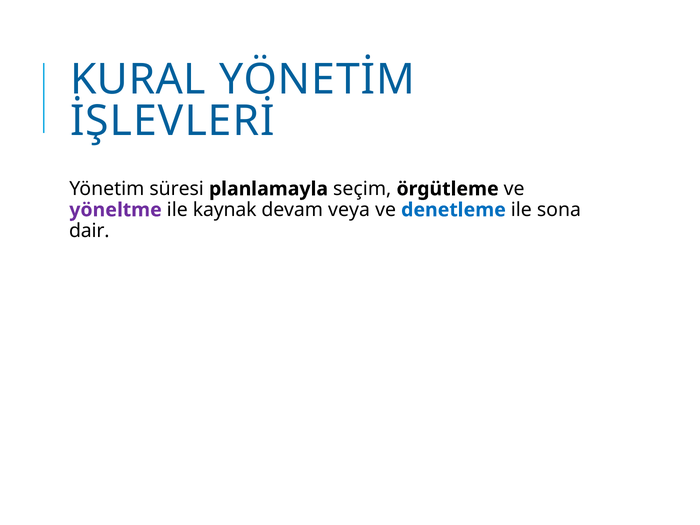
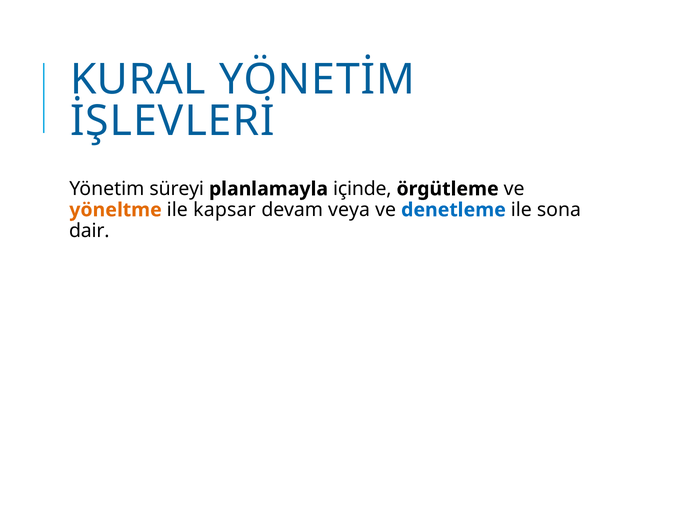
süresi: süresi -> süreyi
seçim: seçim -> içinde
yöneltme colour: purple -> orange
kaynak: kaynak -> kapsar
